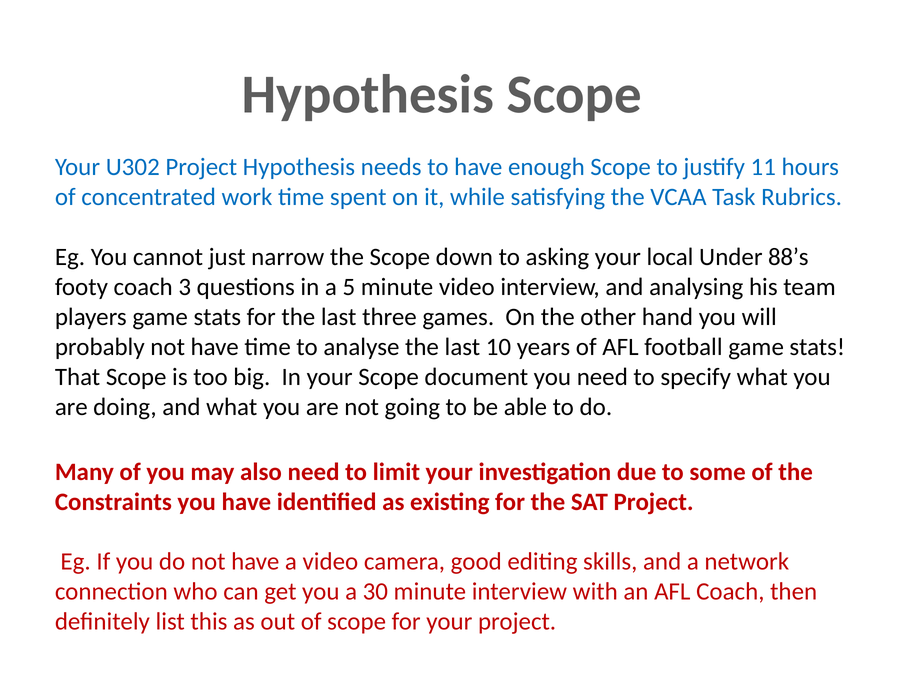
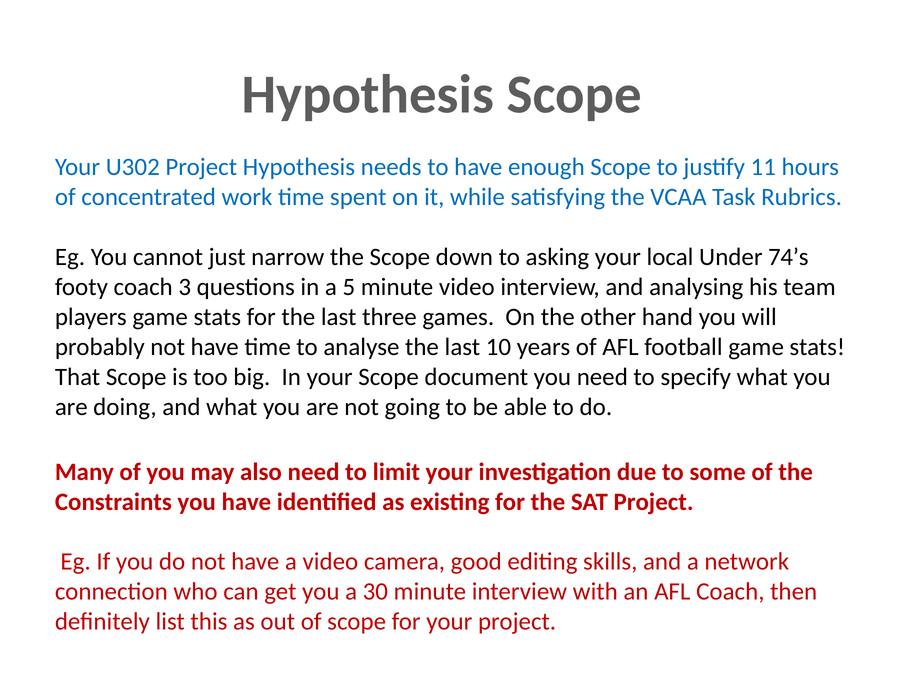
88’s: 88’s -> 74’s
